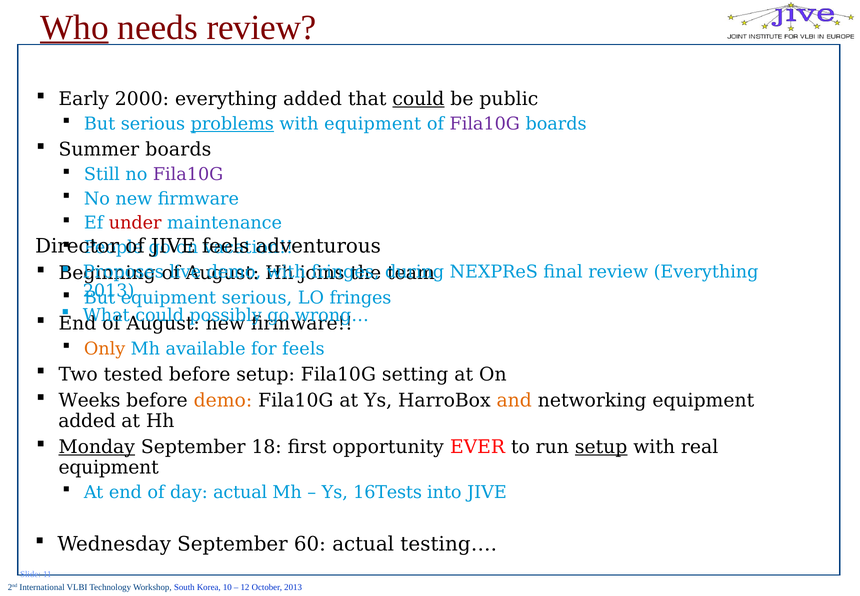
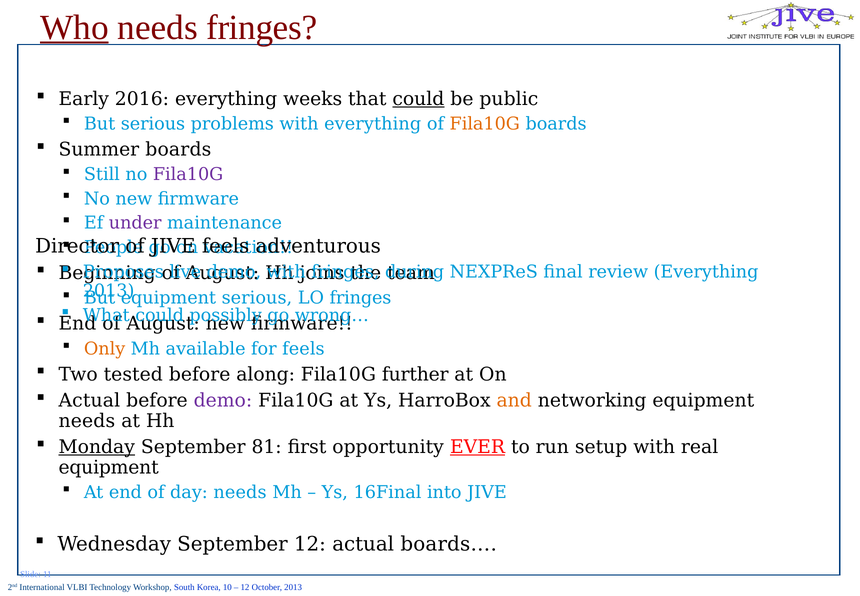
needs review: review -> fringes
2000: 2000 -> 2016
everything added: added -> weeks
problems underline: present -> none
with equipment: equipment -> everything
Fila10G at (485, 124) colour: purple -> orange
under colour: red -> purple
before setup: setup -> along
setting: setting -> further
Weeks at (89, 400): Weeks -> Actual
demo at (223, 400) colour: orange -> purple
added at (87, 421): added -> needs
18: 18 -> 81
EVER underline: none -> present
setup at (601, 447) underline: present -> none
day actual: actual -> needs
16Tests: 16Tests -> 16Final
September 60: 60 -> 12
testing…: testing… -> boards…
